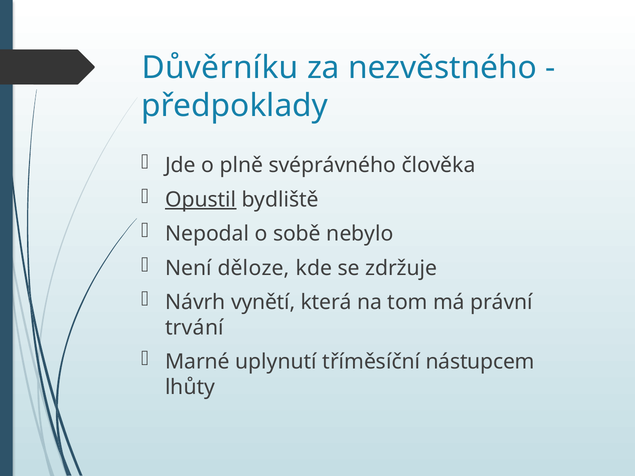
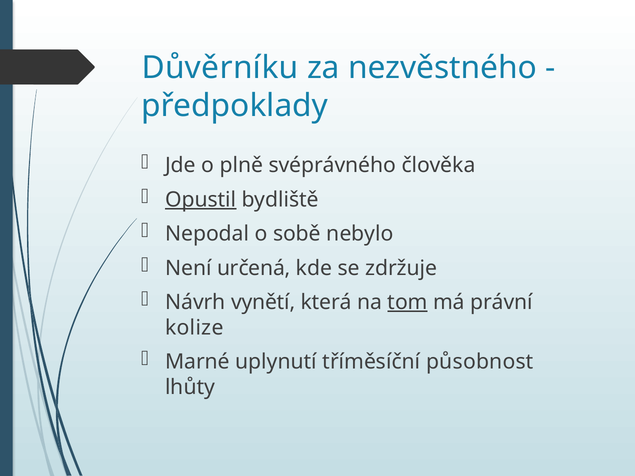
děloze: děloze -> určená
tom underline: none -> present
trvání: trvání -> kolize
nástupcem: nástupcem -> působnost
